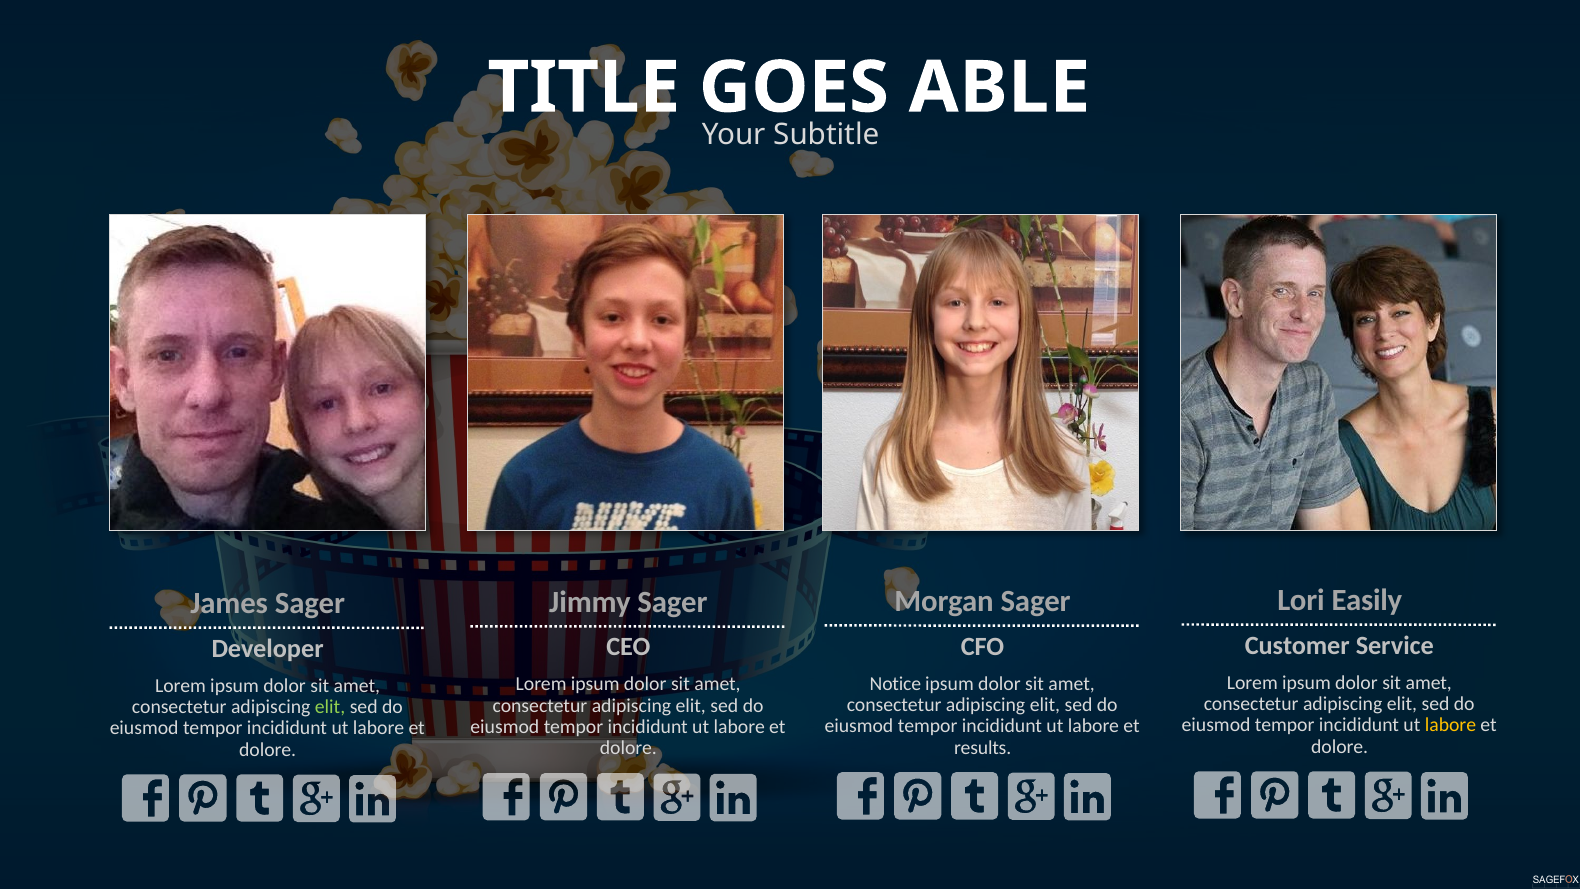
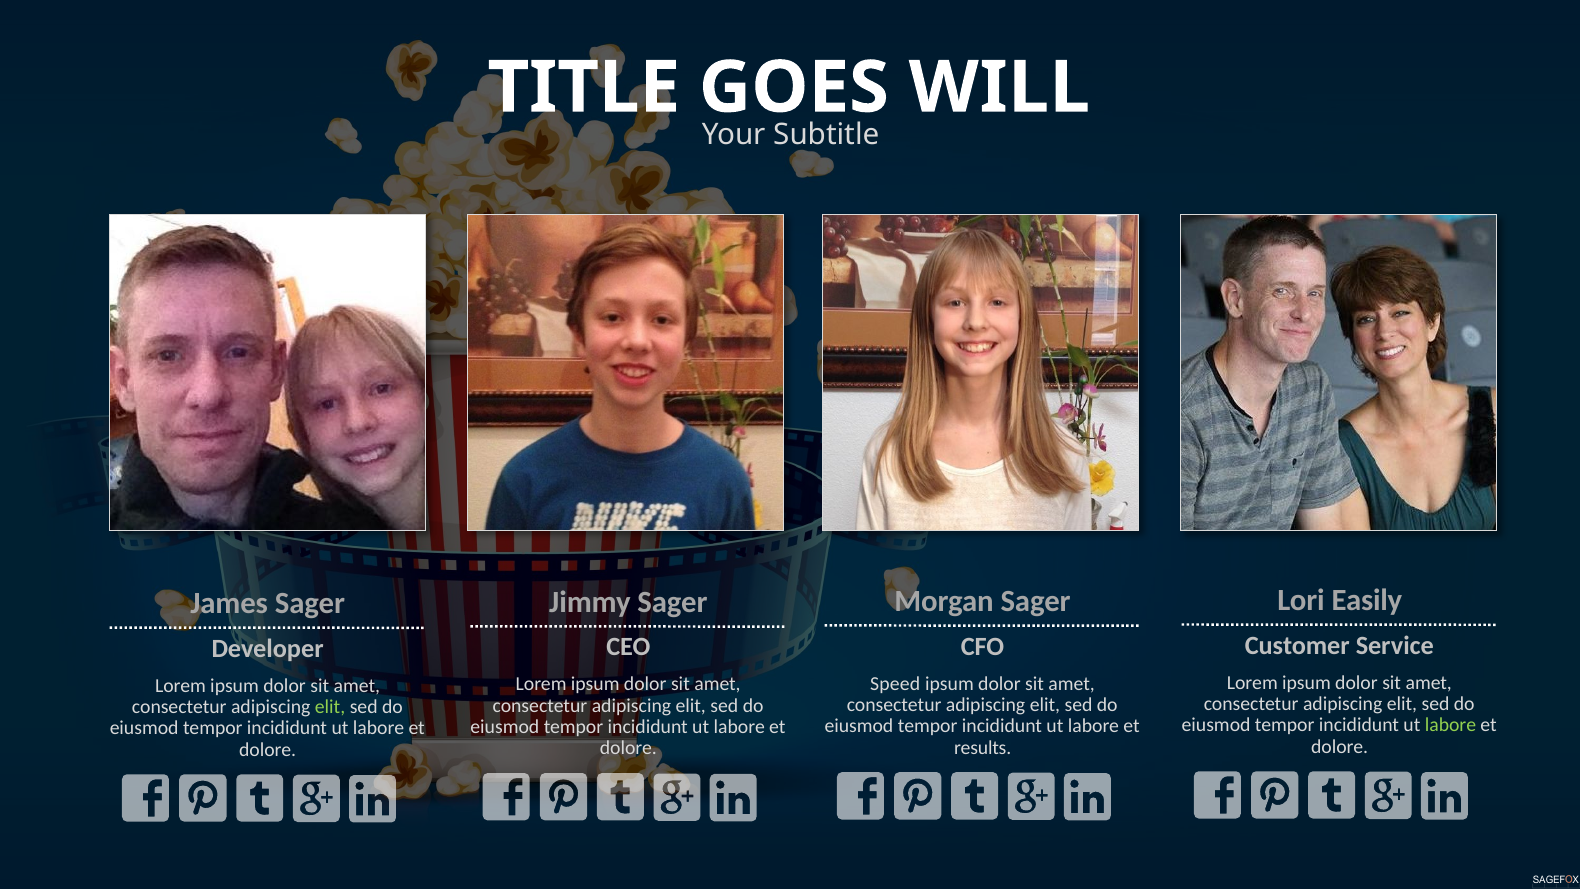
ABLE: ABLE -> WILL
Notice: Notice -> Speed
labore at (1450, 725) colour: yellow -> light green
